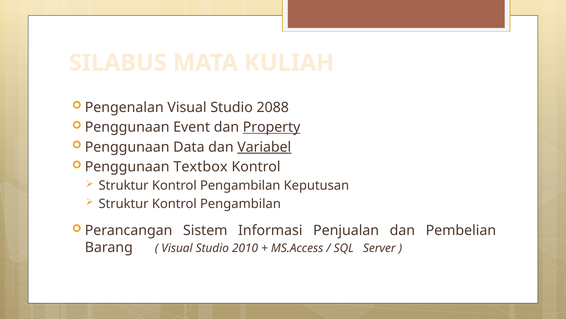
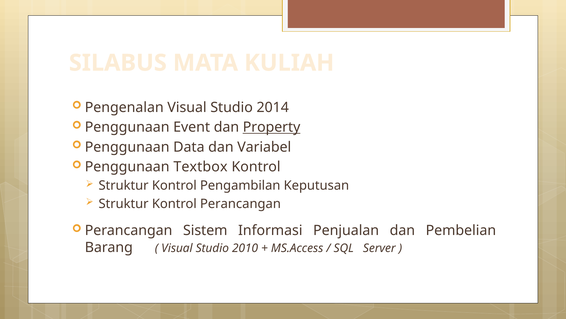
2088: 2088 -> 2014
Variabel underline: present -> none
Pengambilan at (240, 203): Pengambilan -> Perancangan
